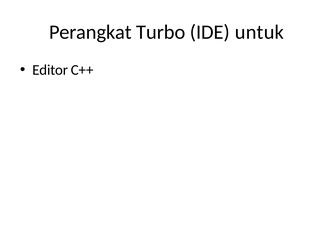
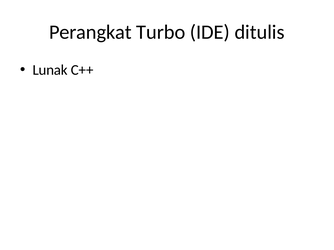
untuk: untuk -> ditulis
Editor: Editor -> Lunak
